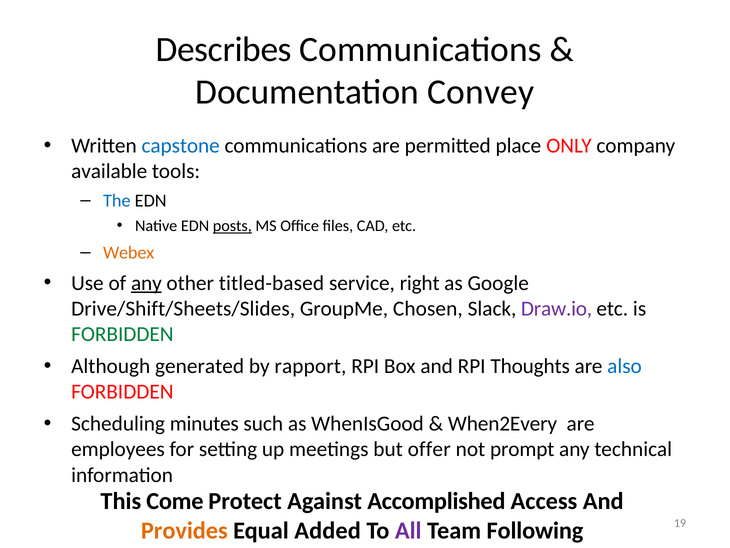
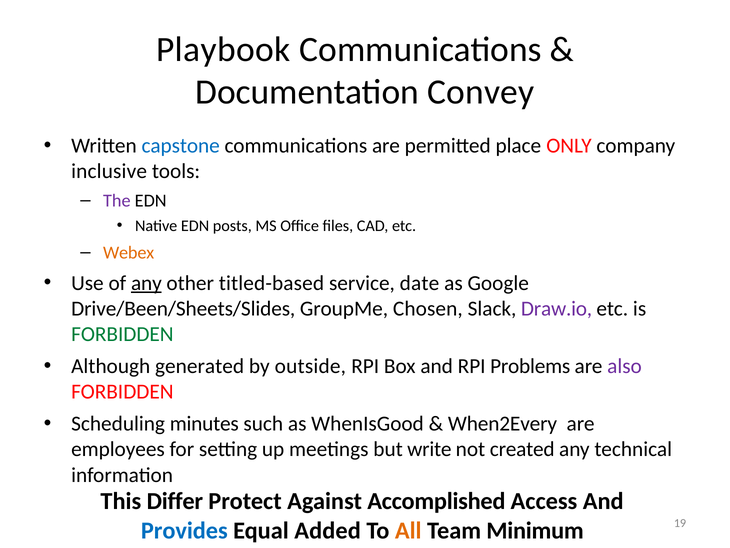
Describes: Describes -> Playbook
available: available -> inclusive
The colour: blue -> purple
posts underline: present -> none
right: right -> date
Drive/Shift/Sheets/Slides: Drive/Shift/Sheets/Slides -> Drive/Been/Sheets/Slides
rapport: rapport -> outside
Thoughts: Thoughts -> Problems
also colour: blue -> purple
offer: offer -> write
prompt: prompt -> created
Come: Come -> Differ
Provides colour: orange -> blue
All colour: purple -> orange
Following: Following -> Minimum
